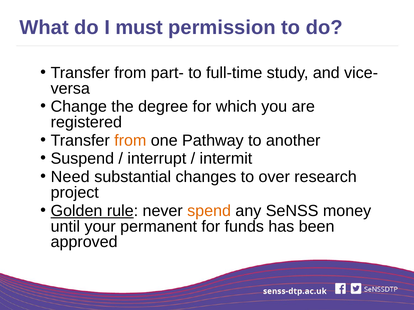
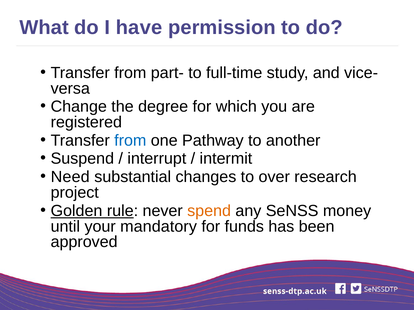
must: must -> have
from at (130, 141) colour: orange -> blue
permanent: permanent -> mandatory
